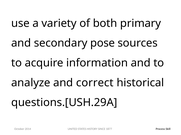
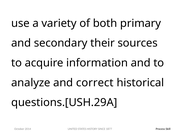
pose: pose -> their
